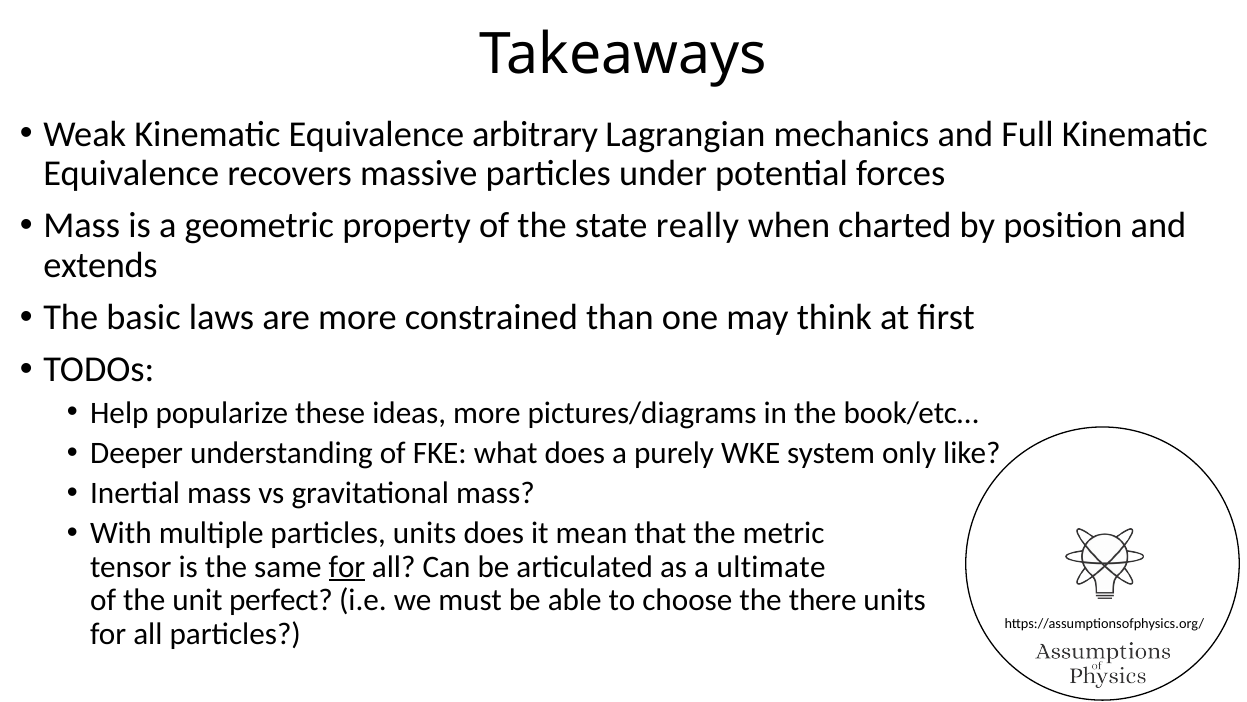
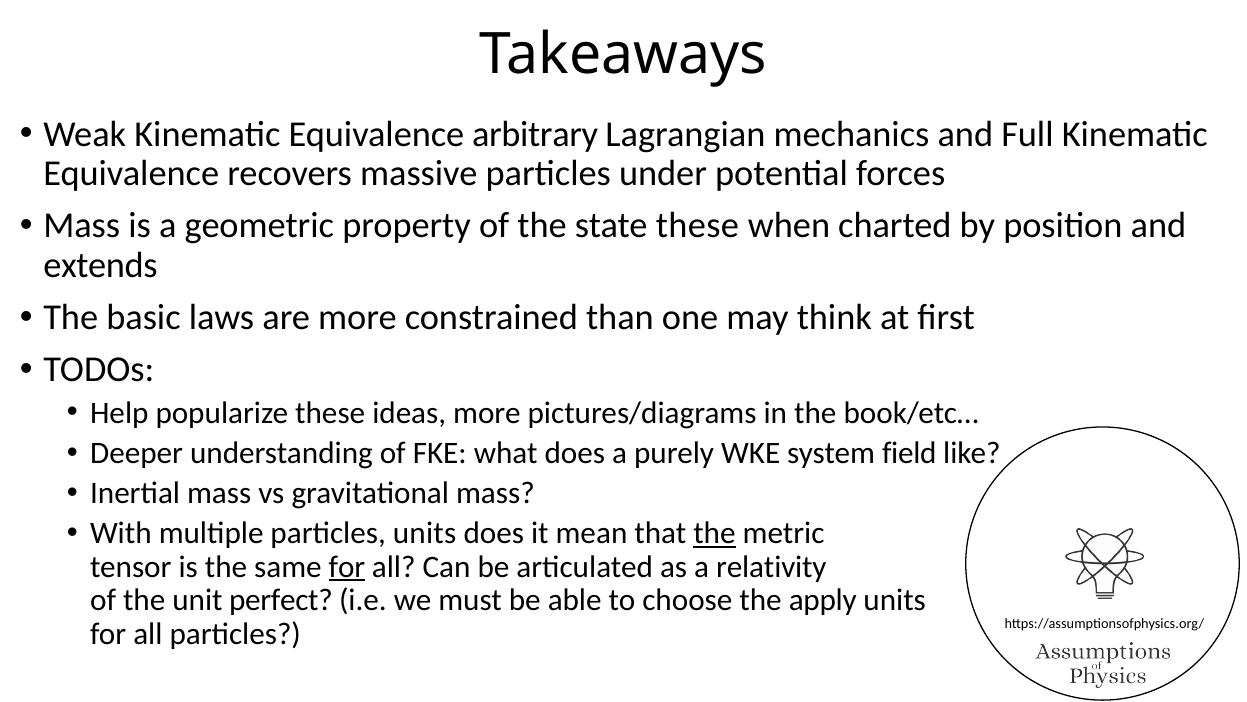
state really: really -> these
only: only -> field
the at (714, 533) underline: none -> present
ultimate: ultimate -> relativity
there: there -> apply
